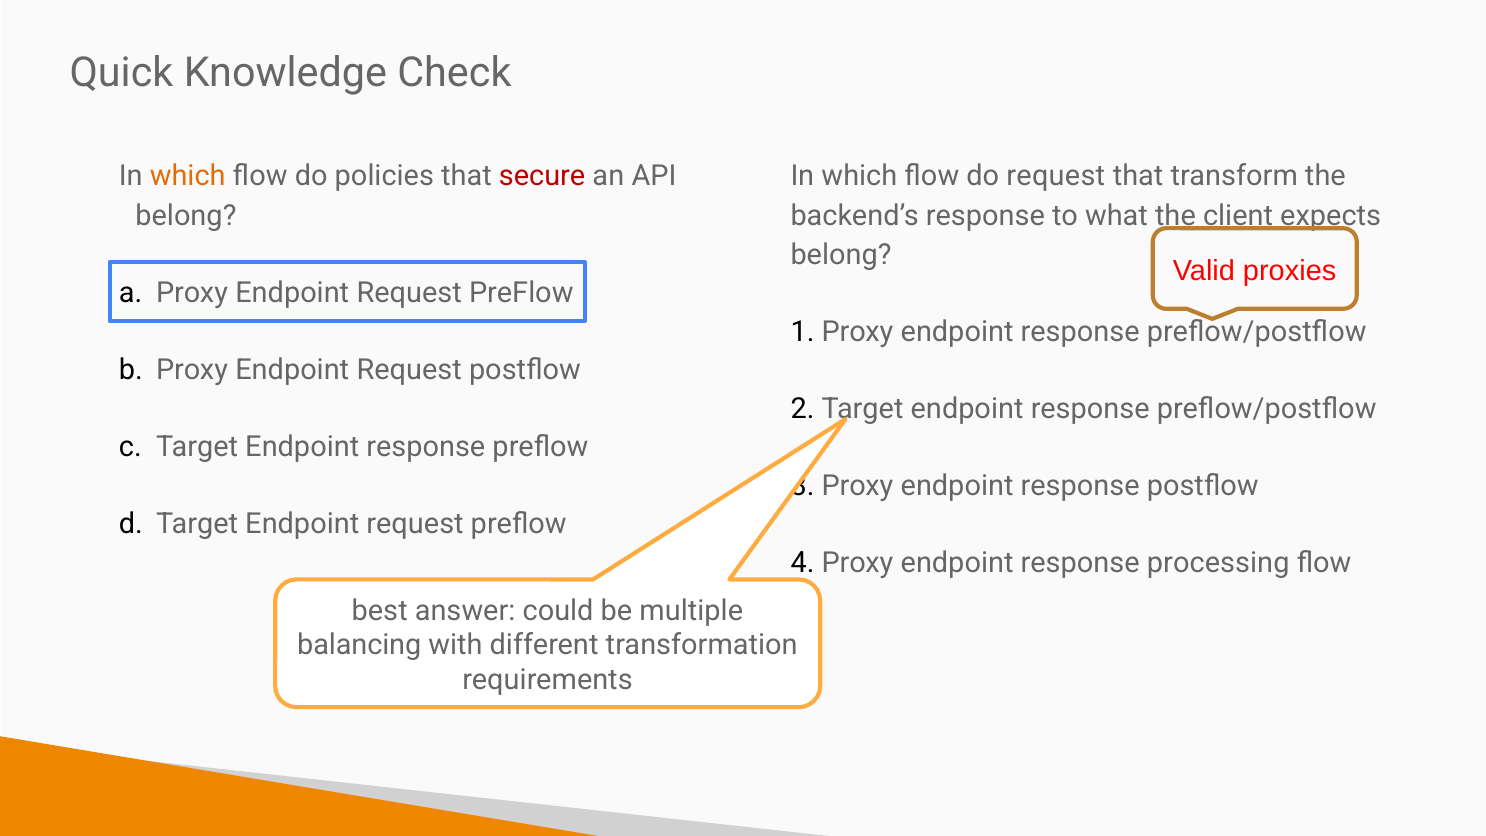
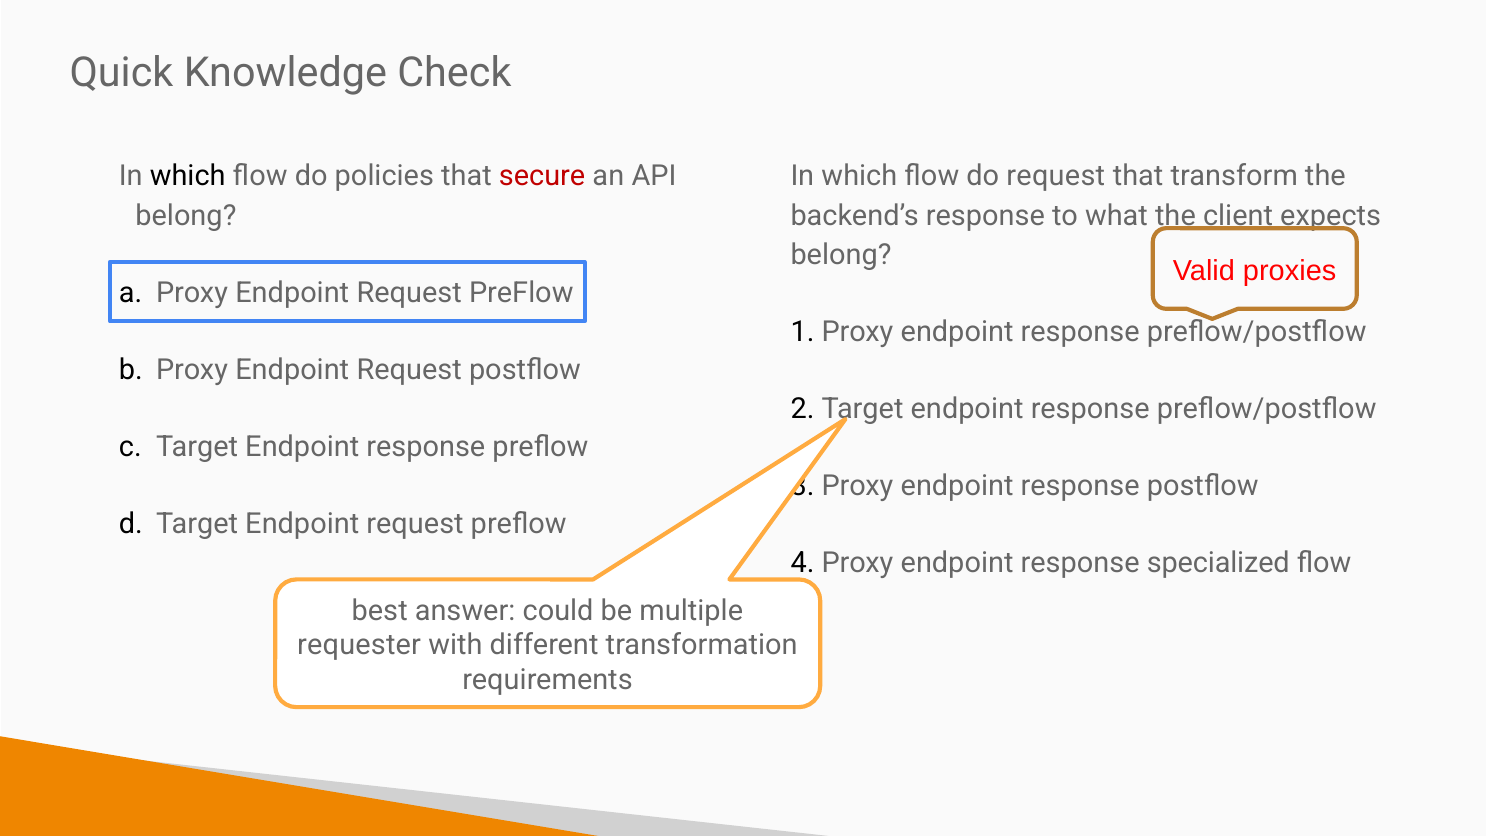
which at (188, 176) colour: orange -> black
processing: processing -> specialized
balancing: balancing -> requester
